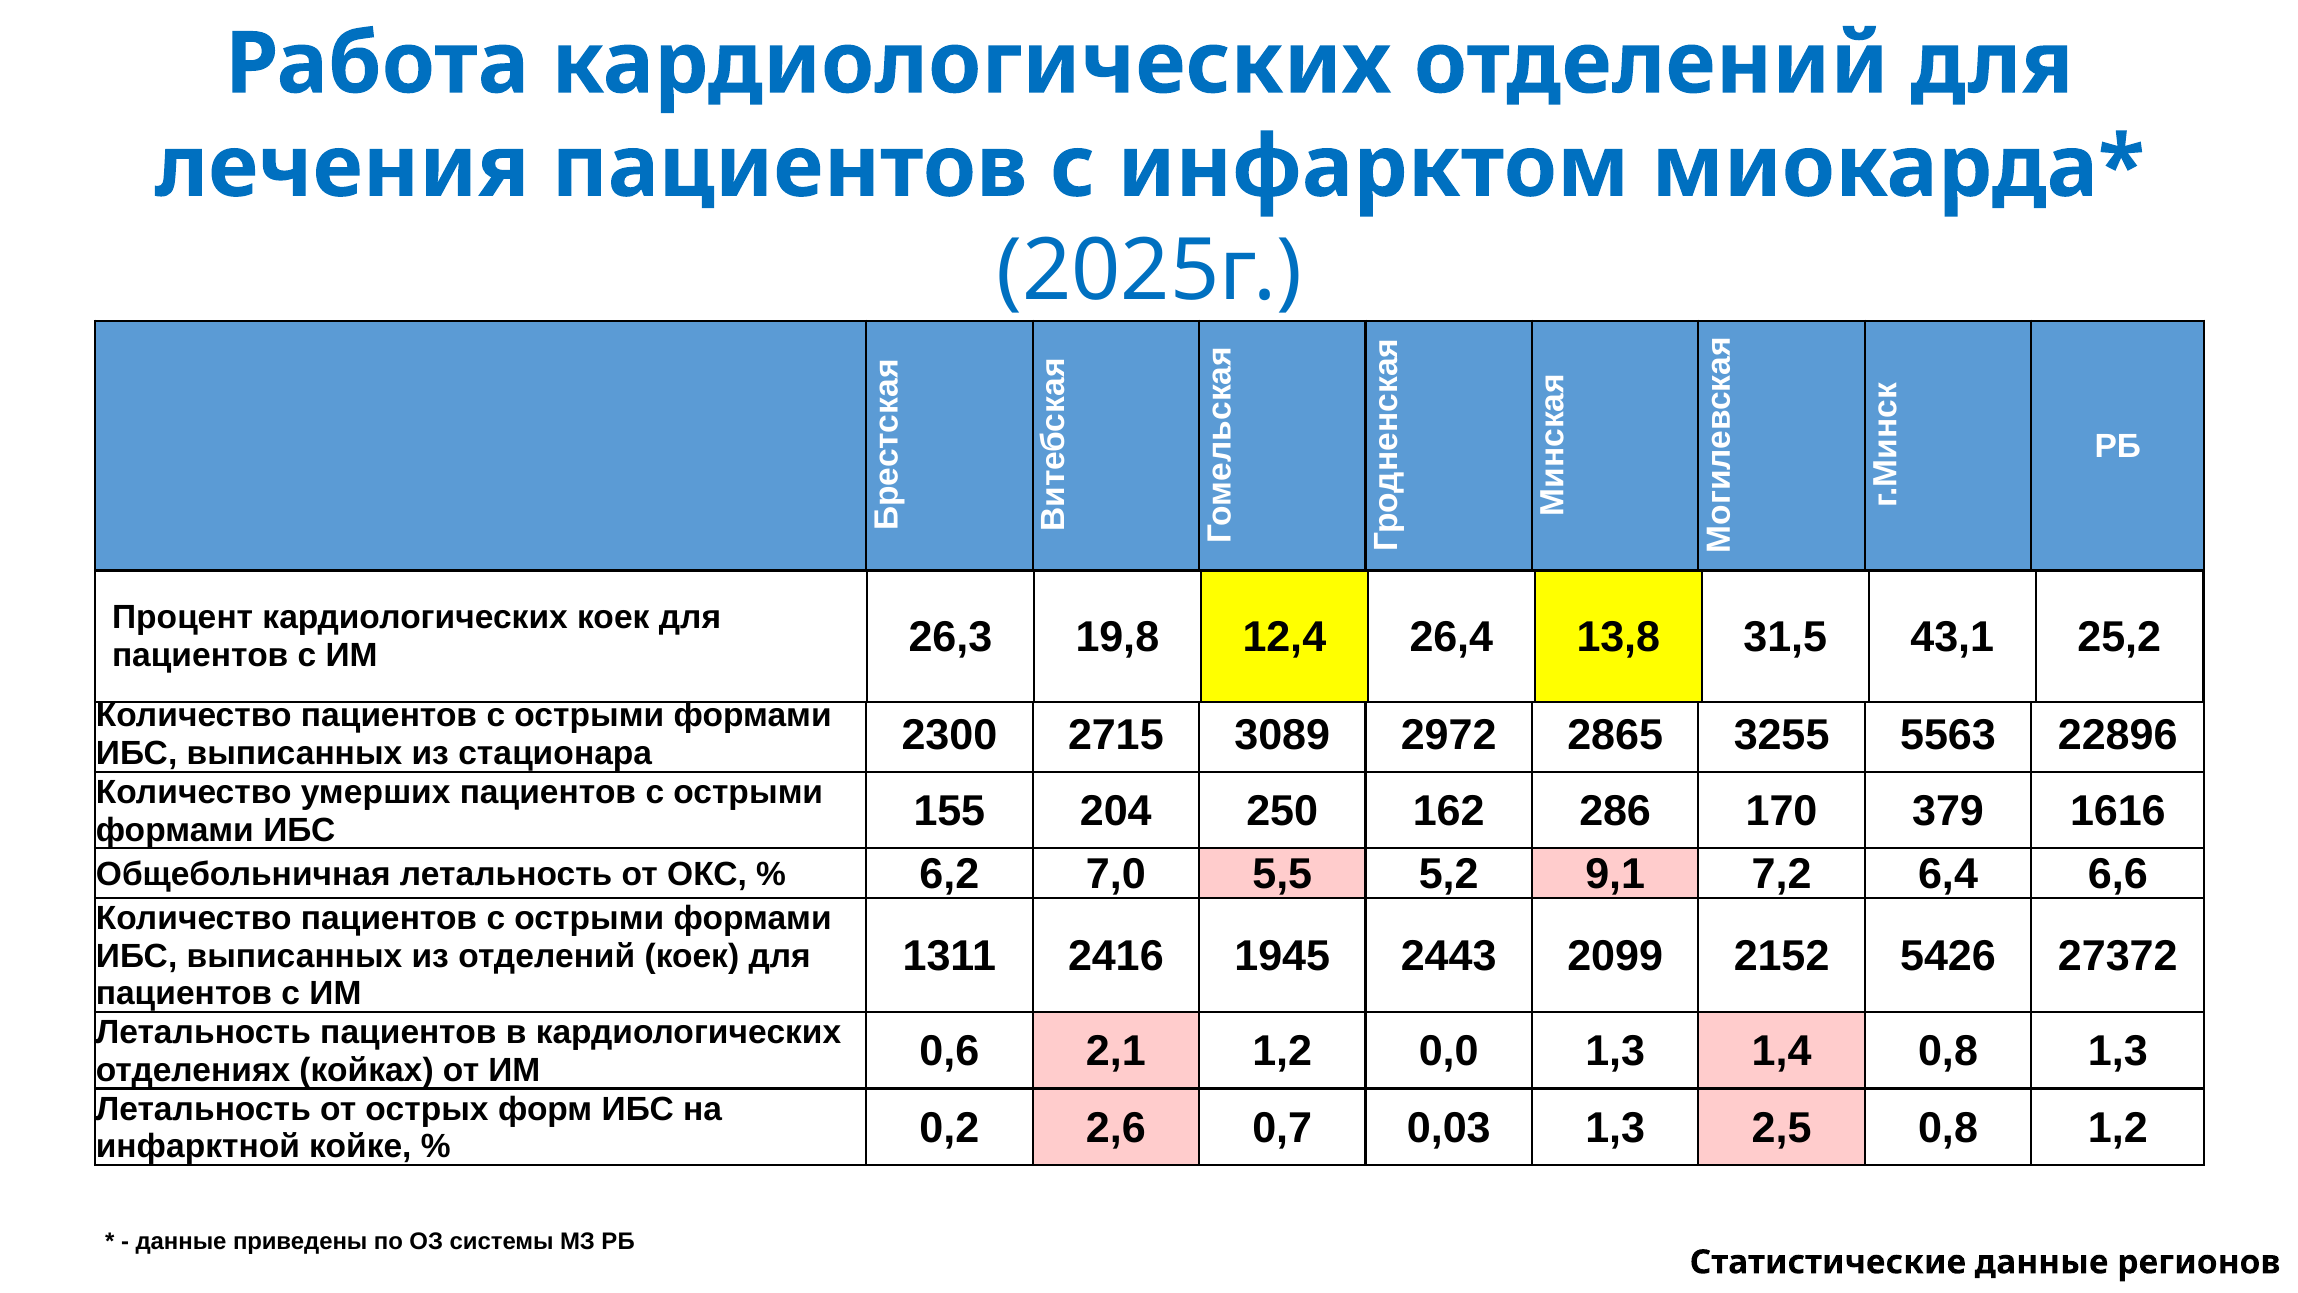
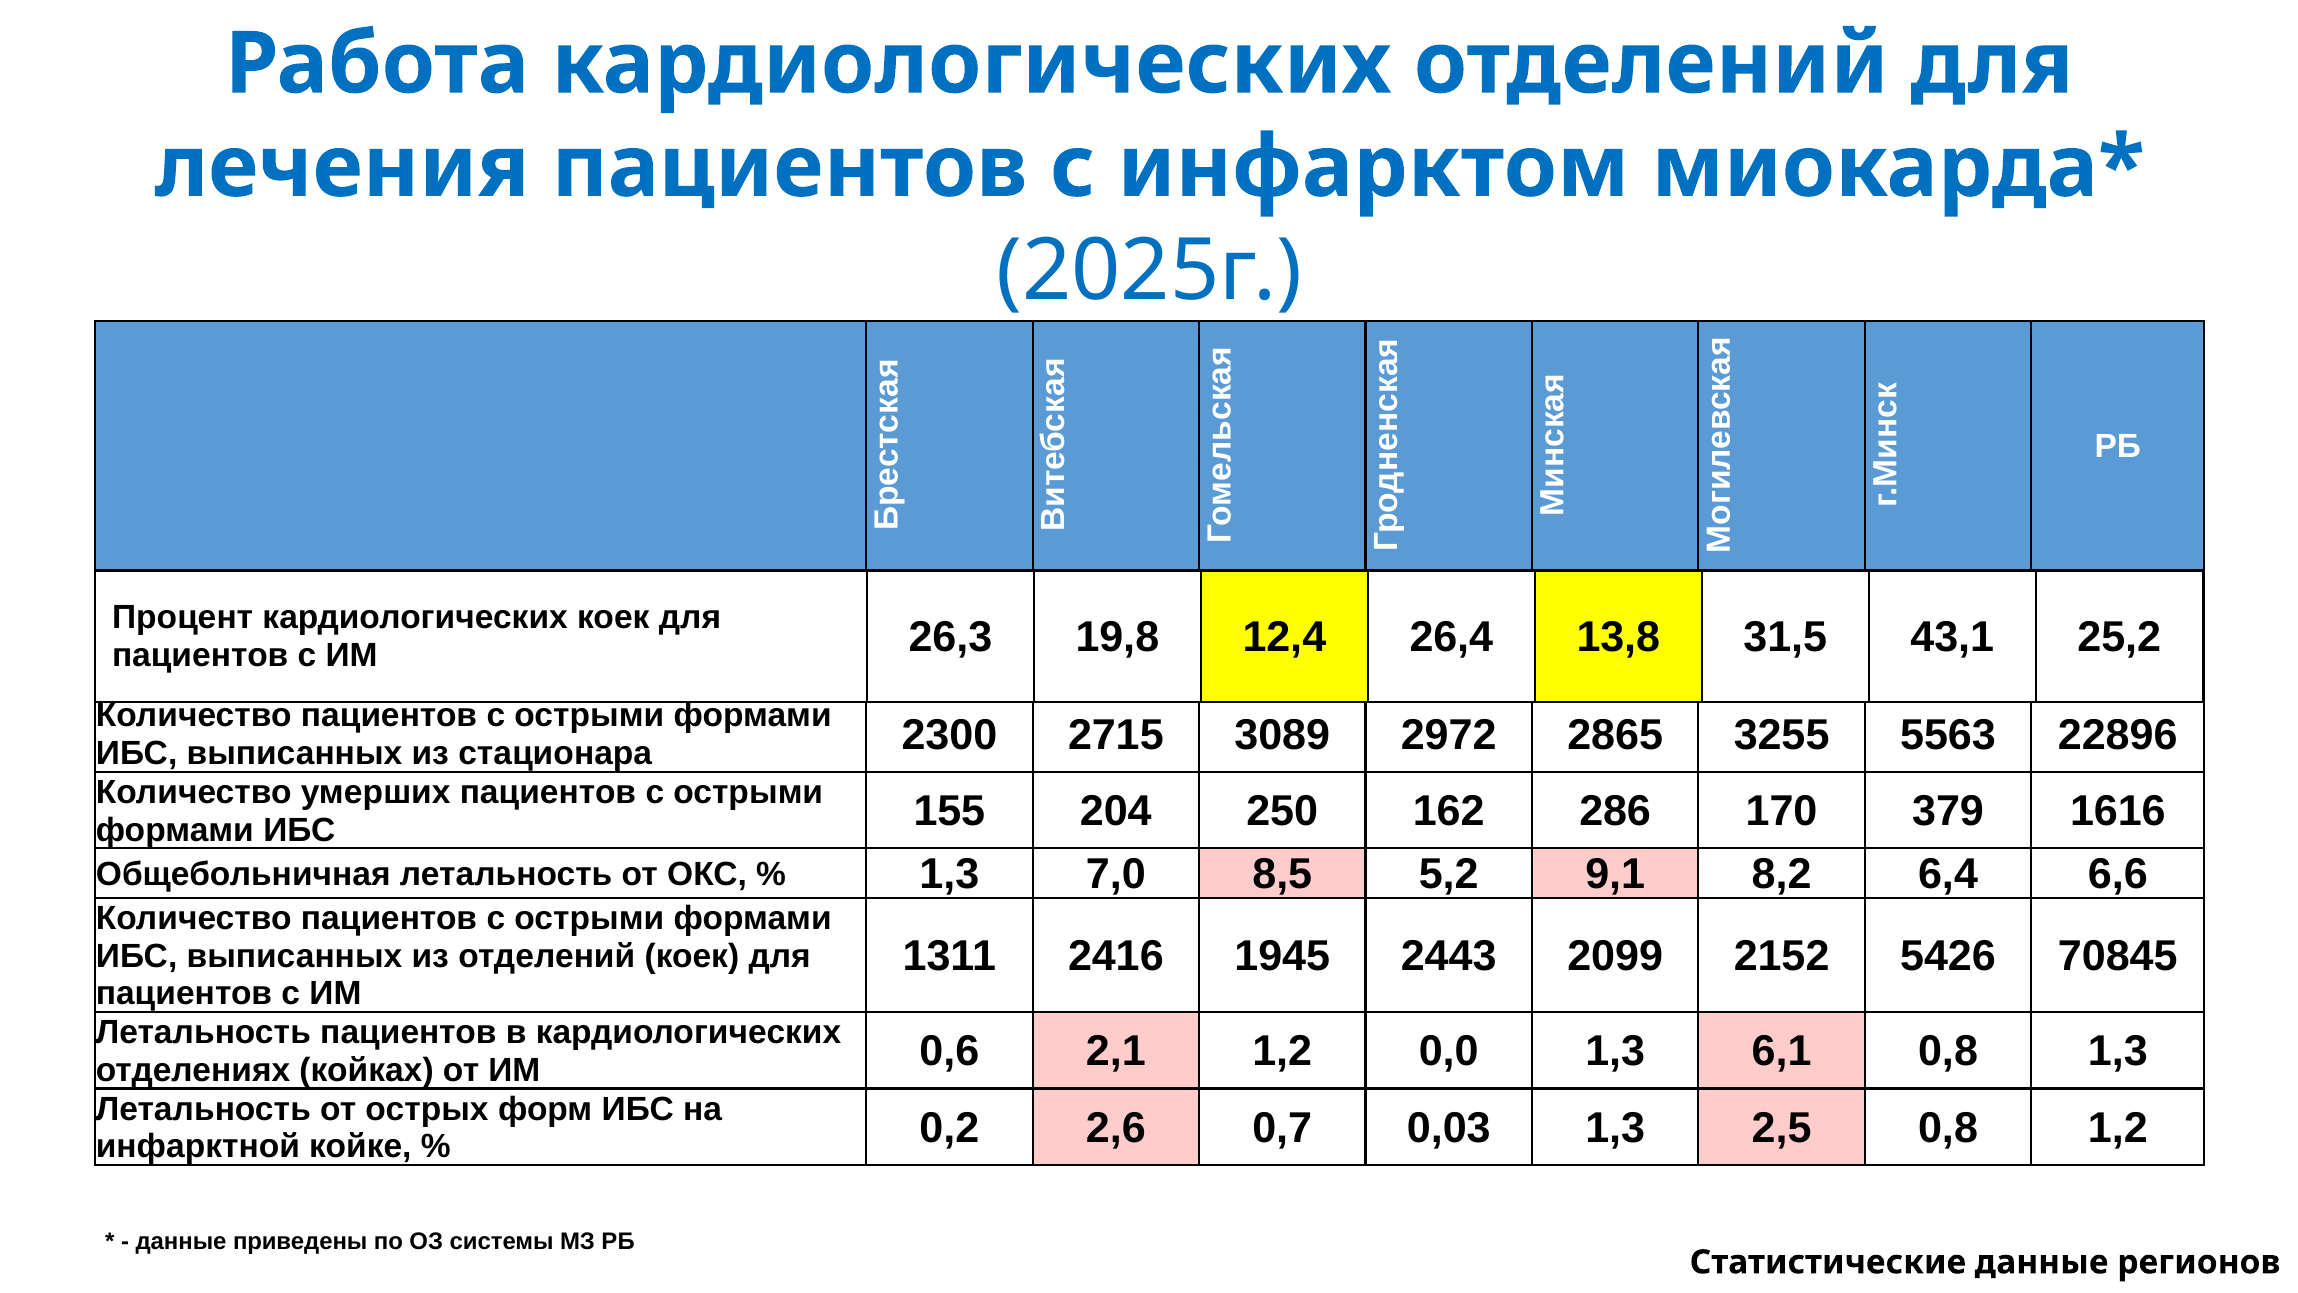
6,2 at (949, 874): 6,2 -> 1,3
5,5: 5,5 -> 8,5
7,2: 7,2 -> 8,2
27372: 27372 -> 70845
1,4: 1,4 -> 6,1
